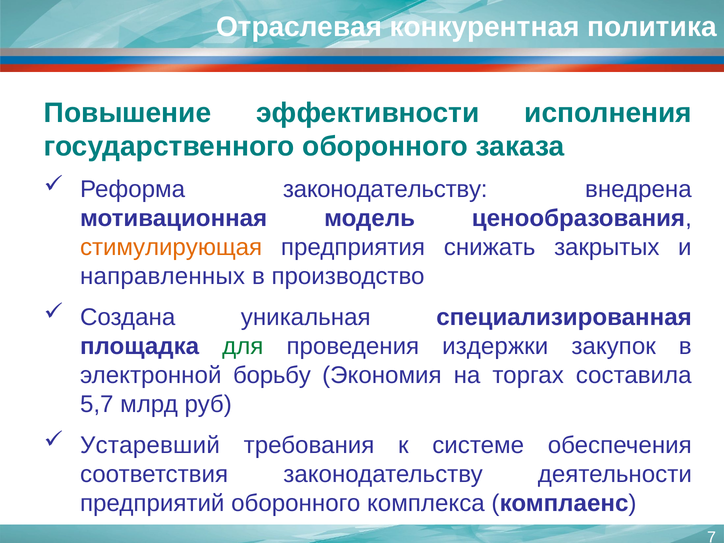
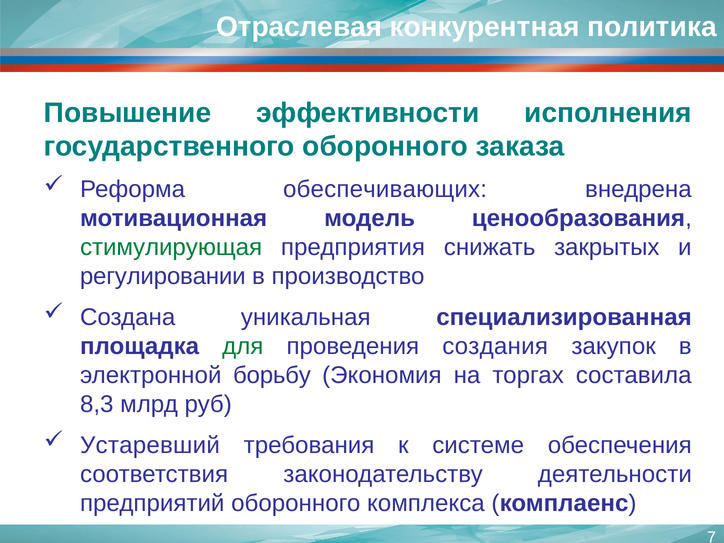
Реформа законодательству: законодательству -> обеспечивающих
стимулирующая colour: orange -> green
направленных: направленных -> регулировании
издержки: издержки -> создания
5,7: 5,7 -> 8,3
